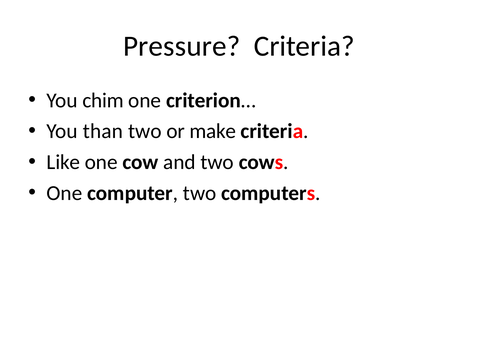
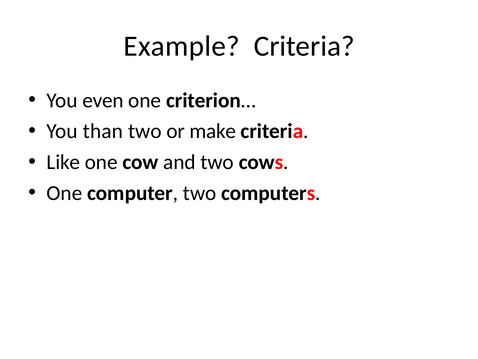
Pressure: Pressure -> Example
chim: chim -> even
